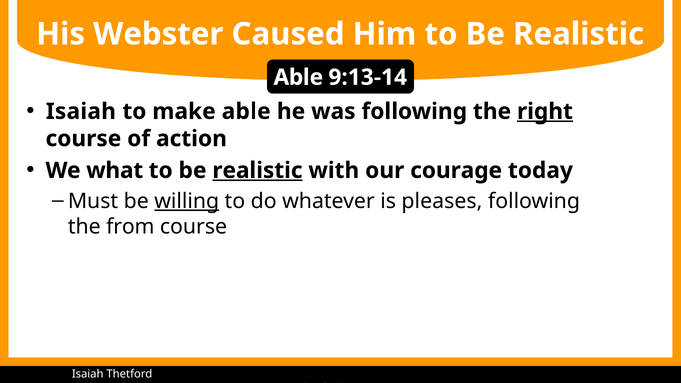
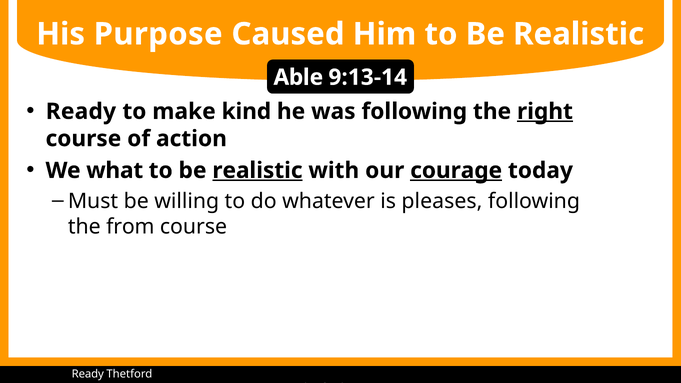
Webster: Webster -> Purpose
Isaiah at (81, 111): Isaiah -> Ready
make able: able -> kind
courage underline: none -> present
willing underline: present -> none
Isaiah at (88, 374): Isaiah -> Ready
